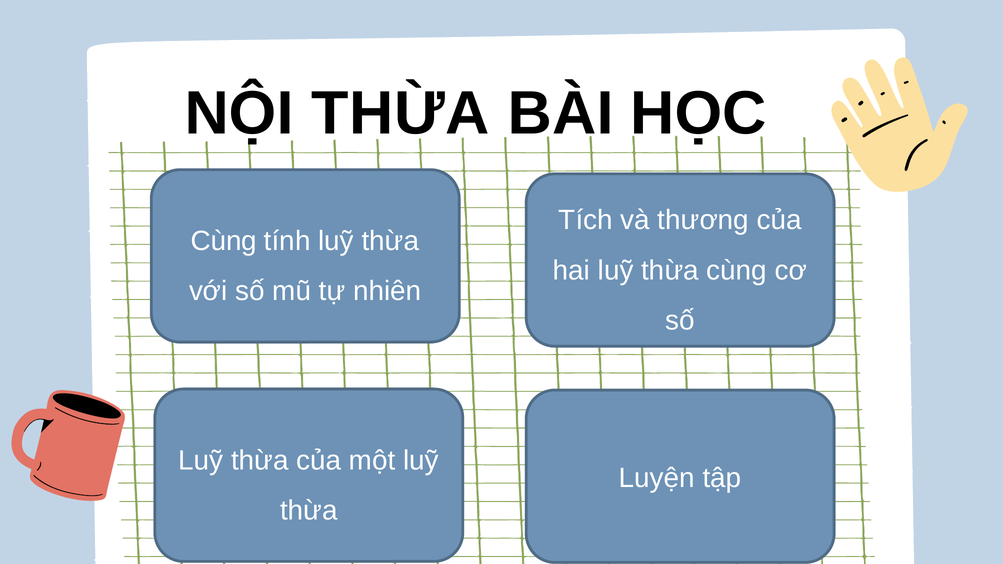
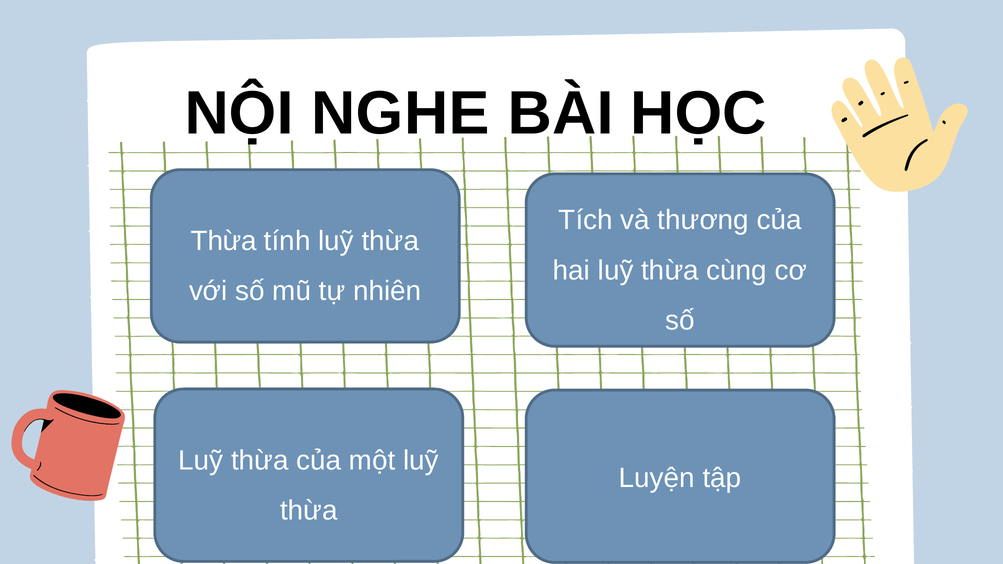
NỘI THỪA: THỪA -> NGHE
Cùng at (224, 241): Cùng -> Thừa
